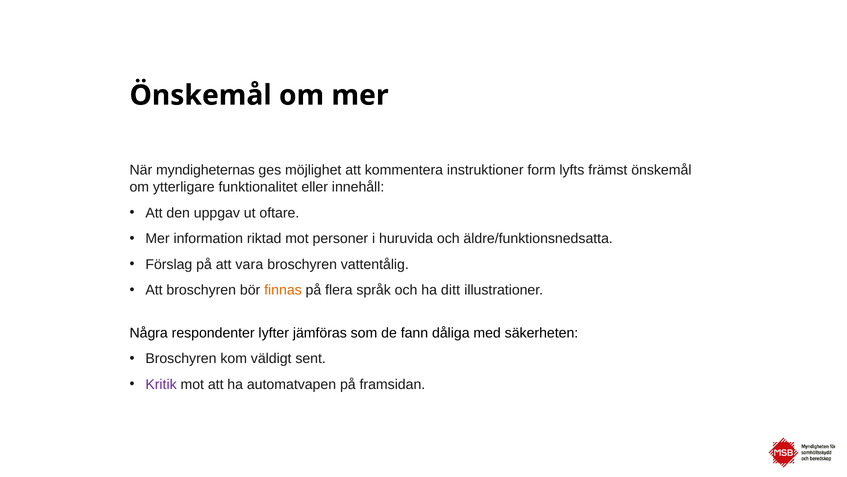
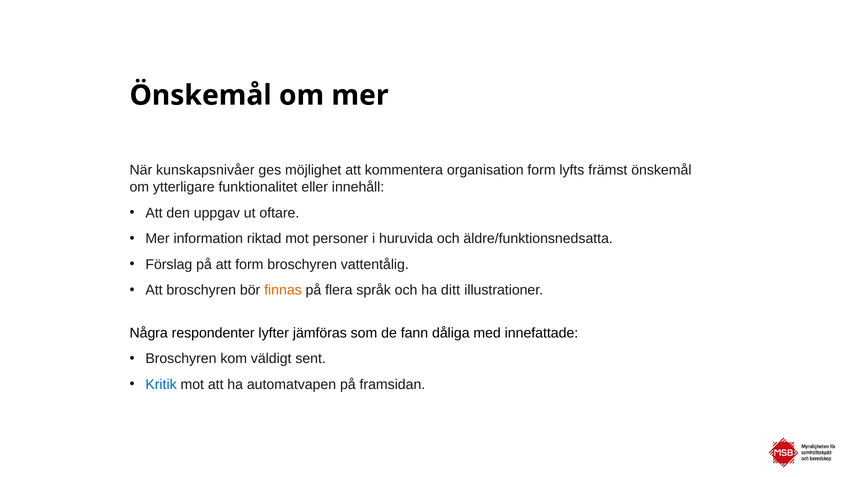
myndigheternas: myndigheternas -> kunskapsnivåer
instruktioner: instruktioner -> organisation
att vara: vara -> form
säkerheten: säkerheten -> innefattade
Kritik colour: purple -> blue
